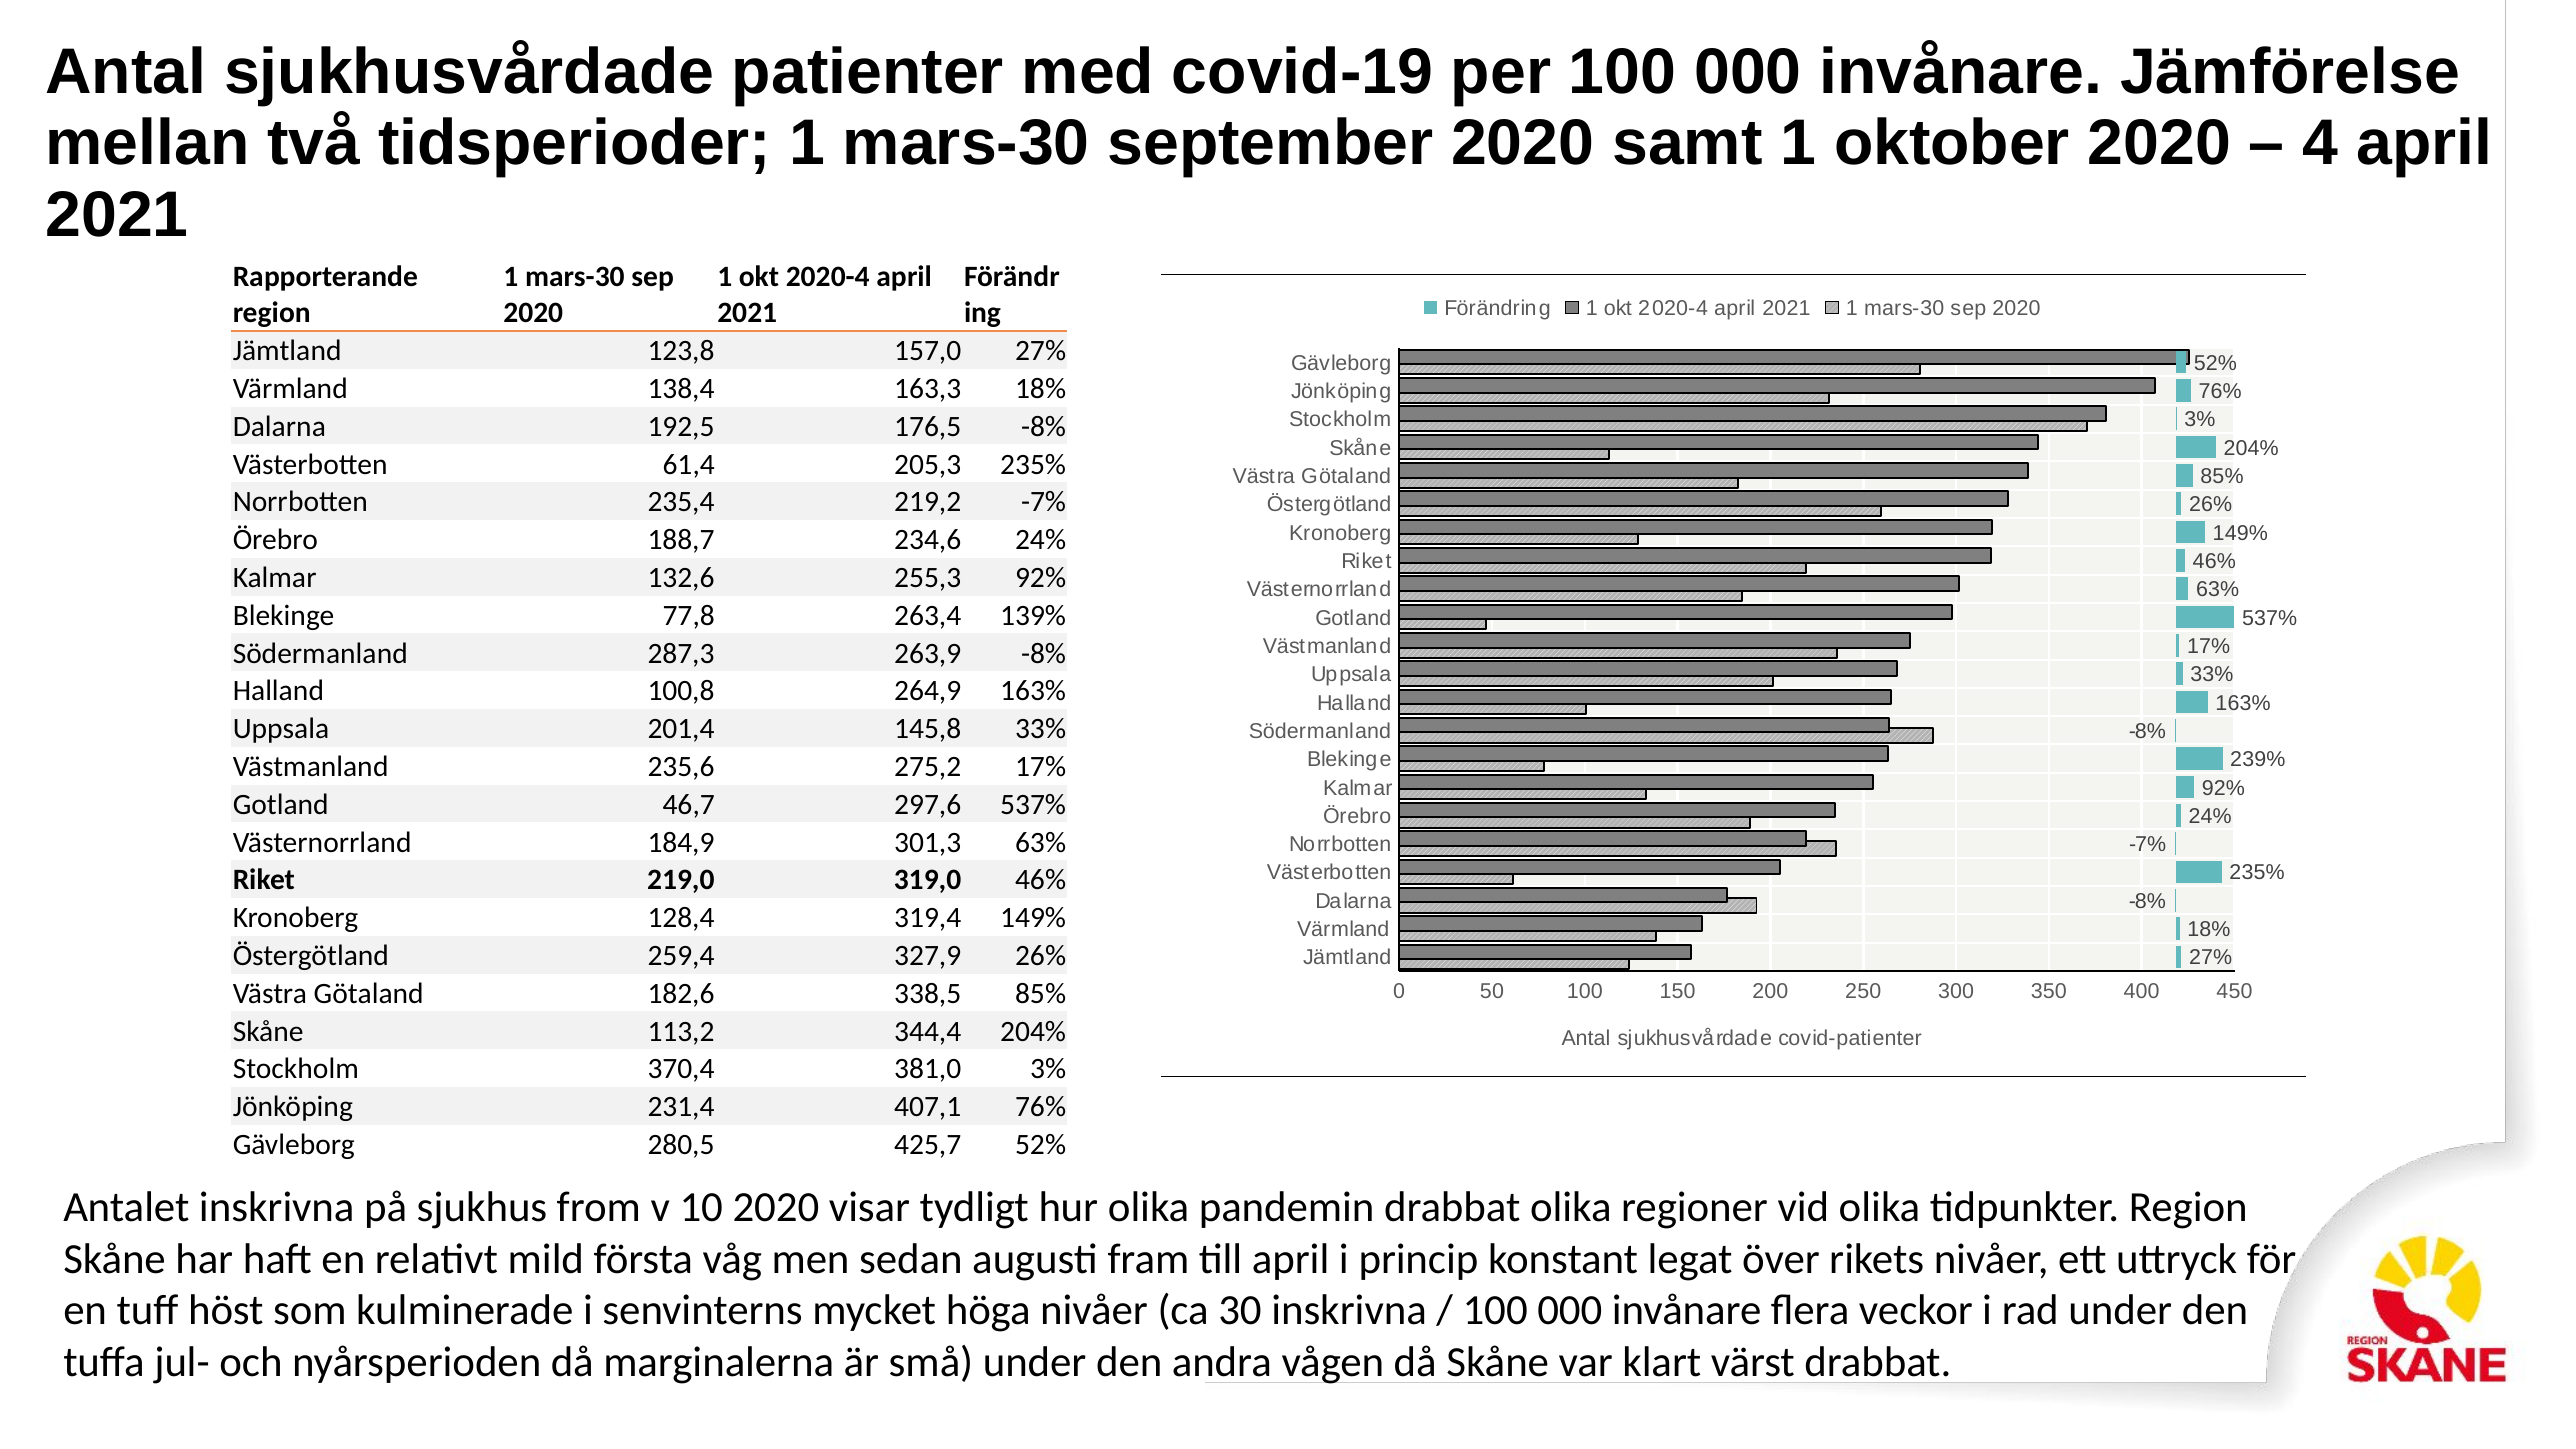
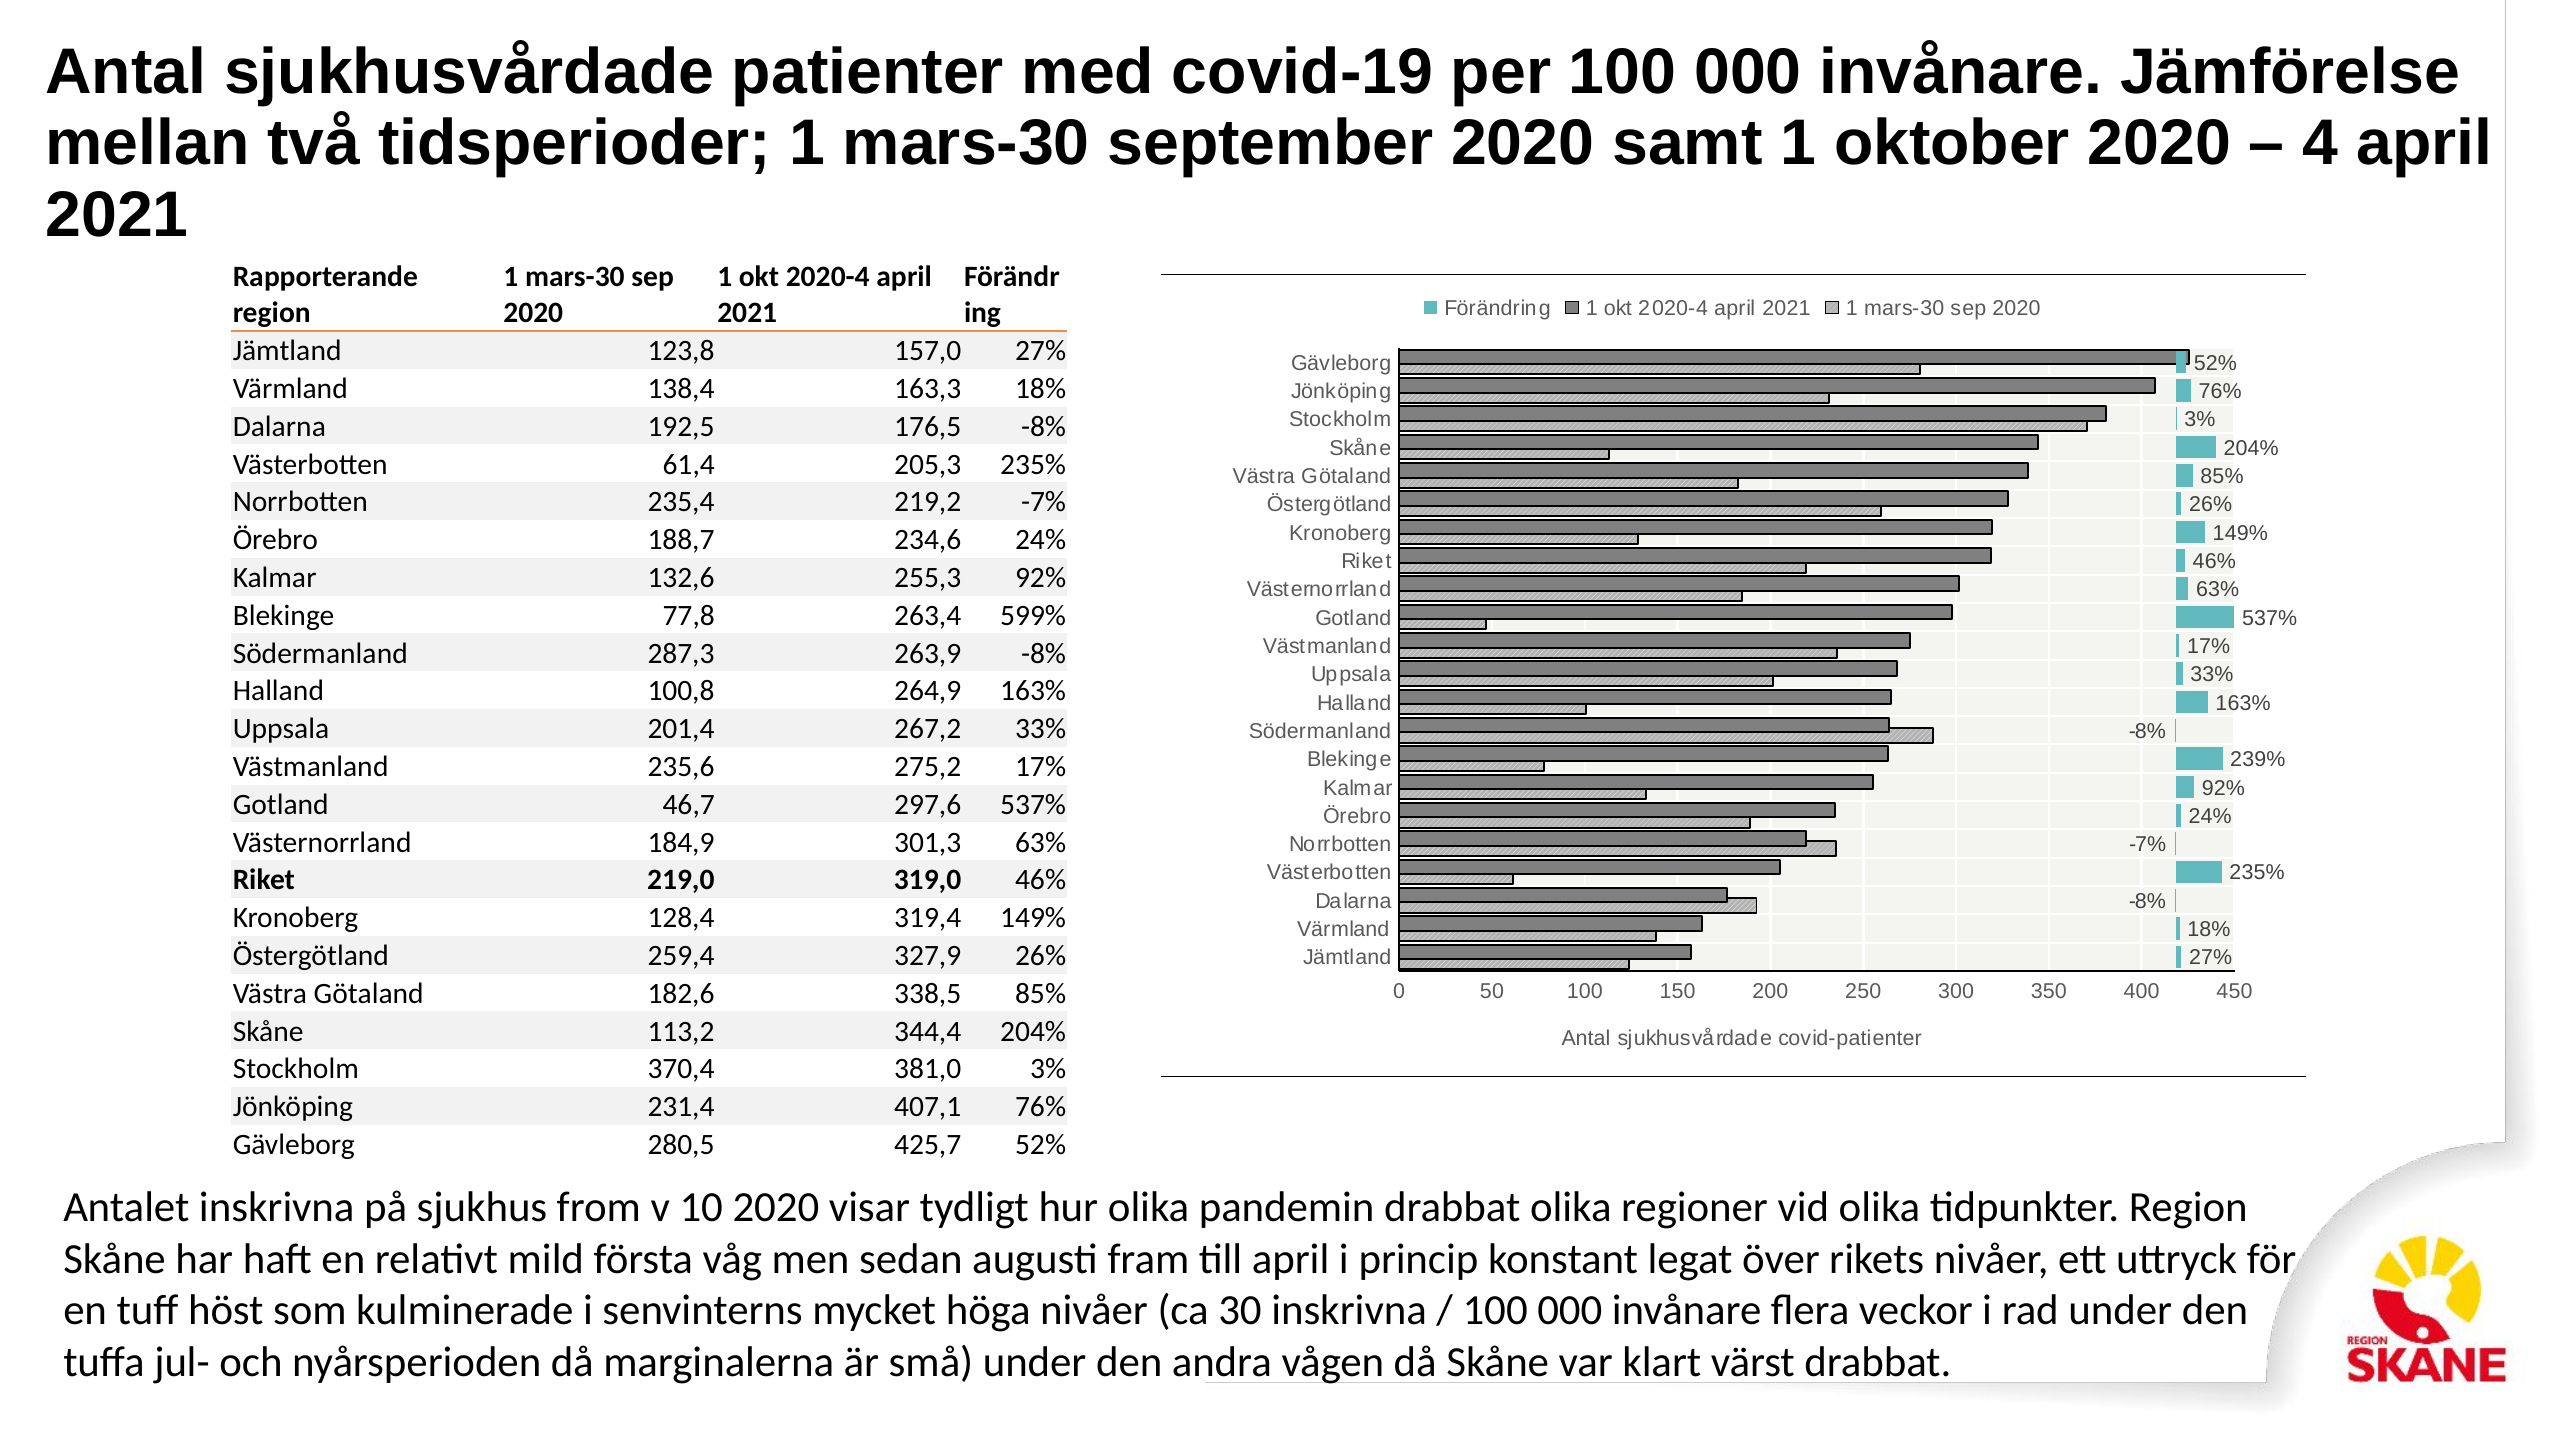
139%: 139% -> 599%
145,8: 145,8 -> 267,2
